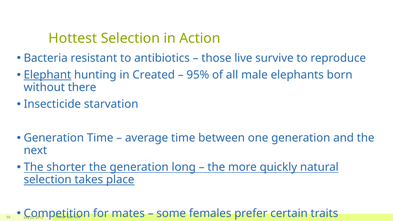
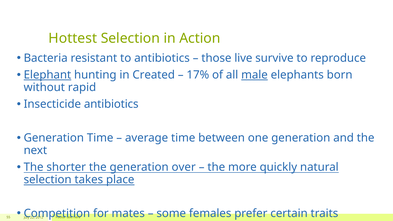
95%: 95% -> 17%
male underline: none -> present
there: there -> rapid
Insecticide starvation: starvation -> antibiotics
long: long -> over
